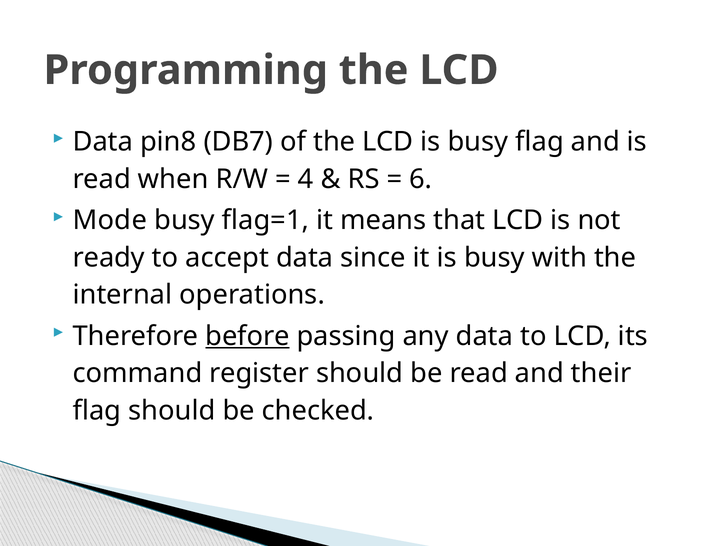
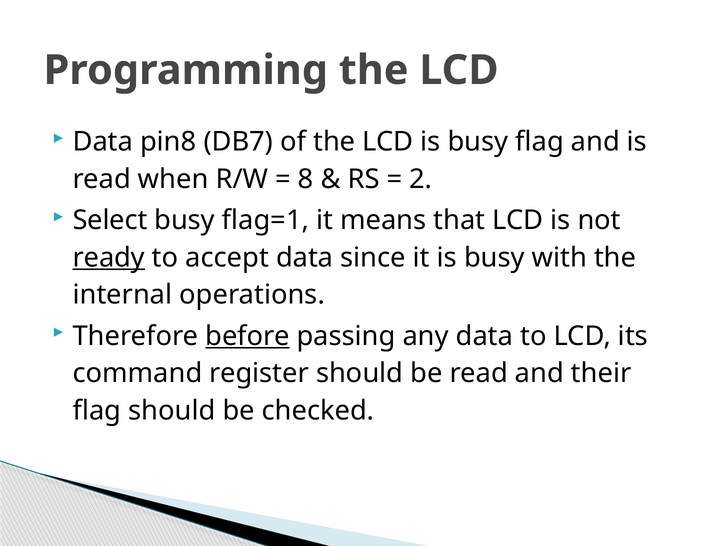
4: 4 -> 8
6: 6 -> 2
Mode: Mode -> Select
ready underline: none -> present
